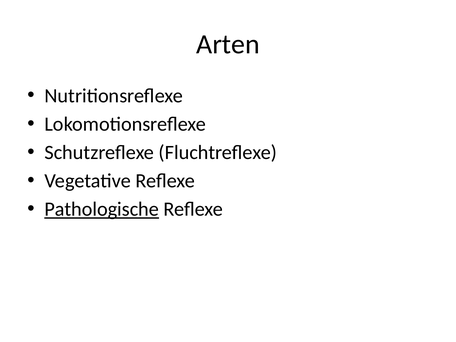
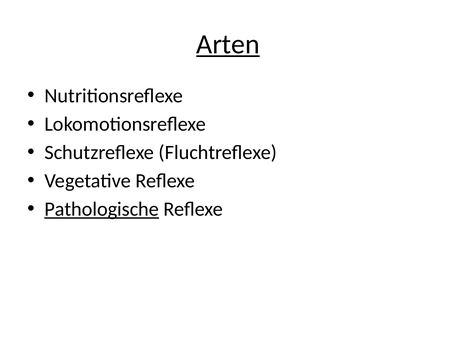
Arten underline: none -> present
